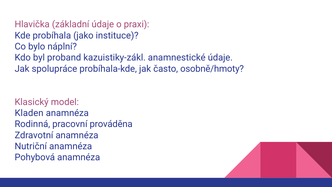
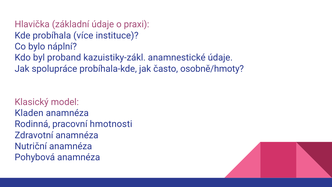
jako: jako -> více
prováděna: prováděna -> hmotnosti
